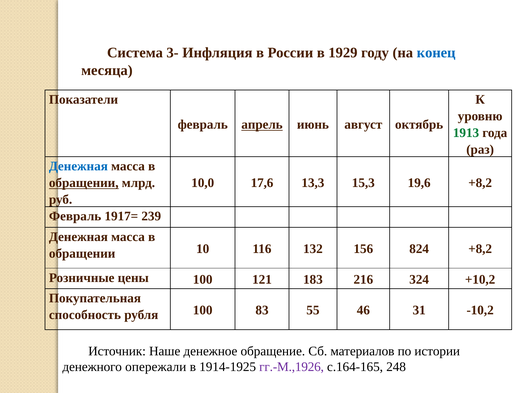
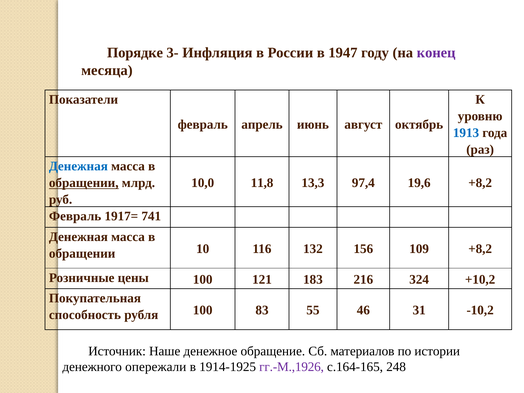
Система: Система -> Порядке
1929: 1929 -> 1947
конец colour: blue -> purple
апрель underline: present -> none
1913 colour: green -> blue
17,6: 17,6 -> 11,8
15,3: 15,3 -> 97,4
239: 239 -> 741
824: 824 -> 109
